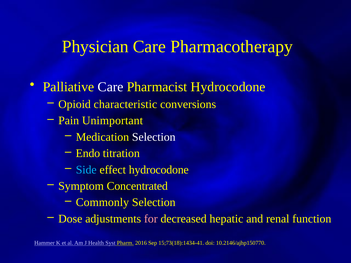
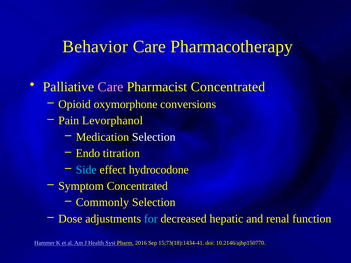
Physician: Physician -> Behavior
Care at (111, 87) colour: white -> pink
Pharmacist Hydrocodone: Hydrocodone -> Concentrated
characteristic: characteristic -> oxymorphone
Unimportant: Unimportant -> Levorphanol
for colour: pink -> light blue
